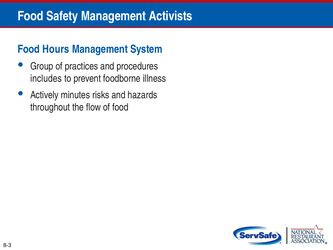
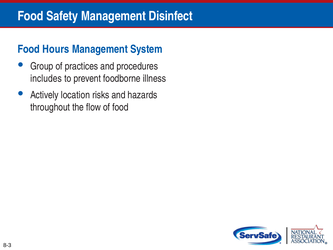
Activists: Activists -> Disinfect
minutes: minutes -> location
